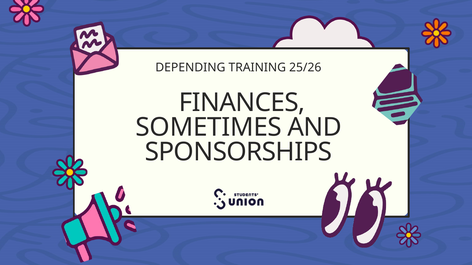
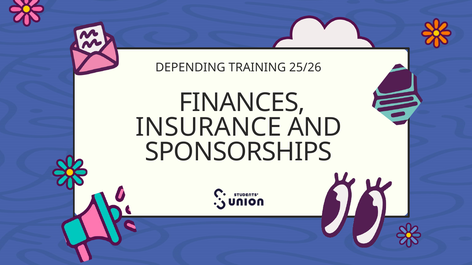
SOMETIMES: SOMETIMES -> INSURANCE
